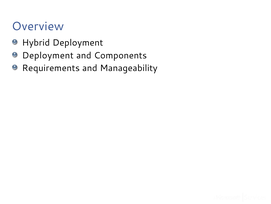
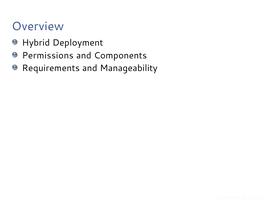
Deployment at (48, 55): Deployment -> Permissions
